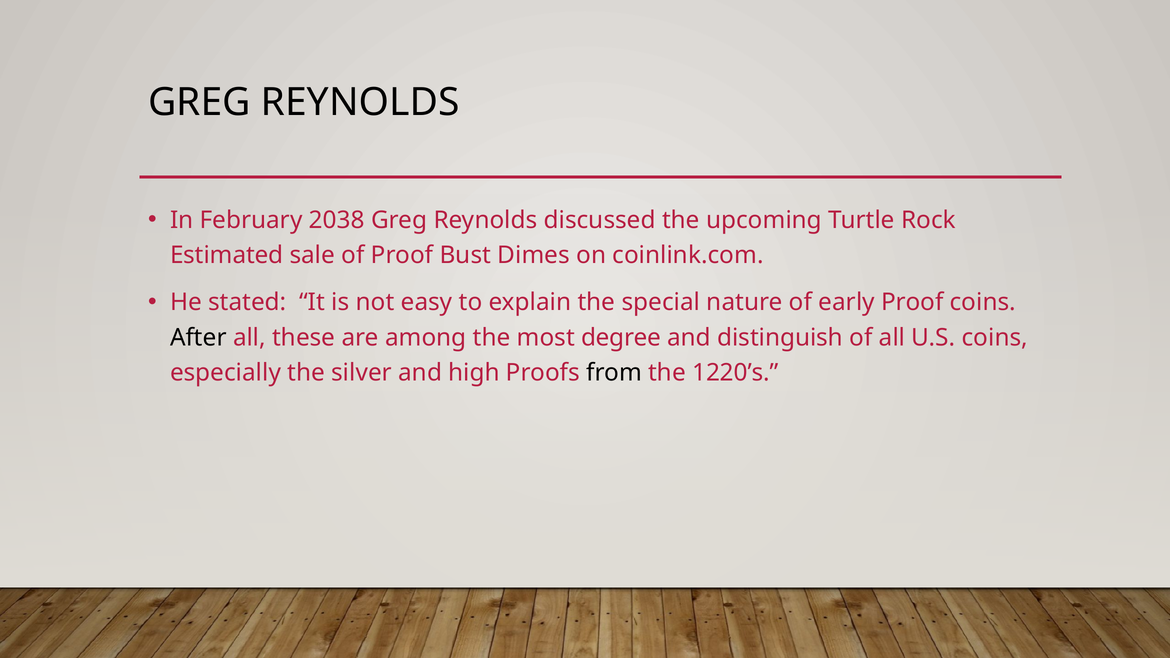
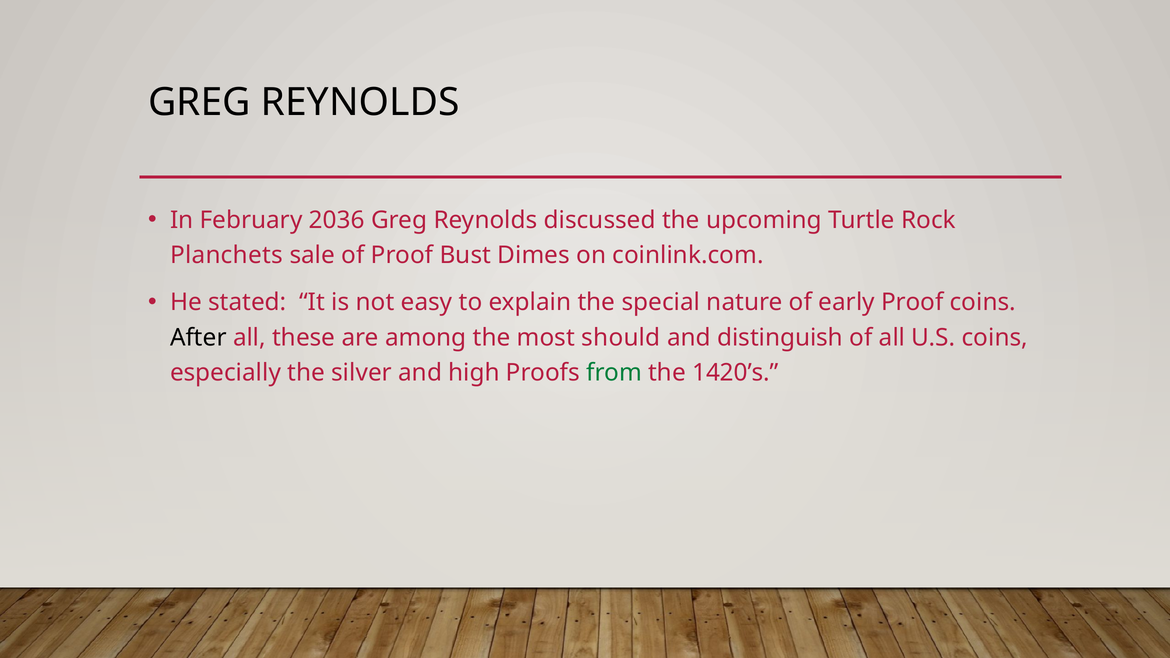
2038: 2038 -> 2036
Estimated: Estimated -> Planchets
degree: degree -> should
from colour: black -> green
1220’s: 1220’s -> 1420’s
